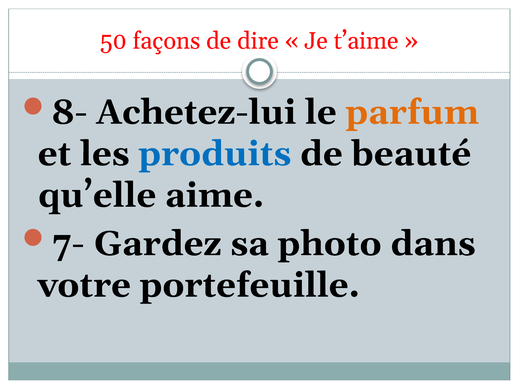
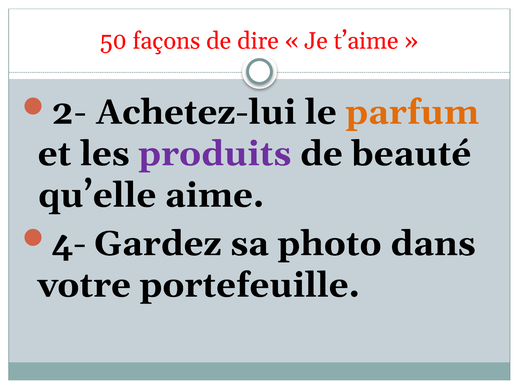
8-: 8- -> 2-
produits colour: blue -> purple
7-: 7- -> 4-
